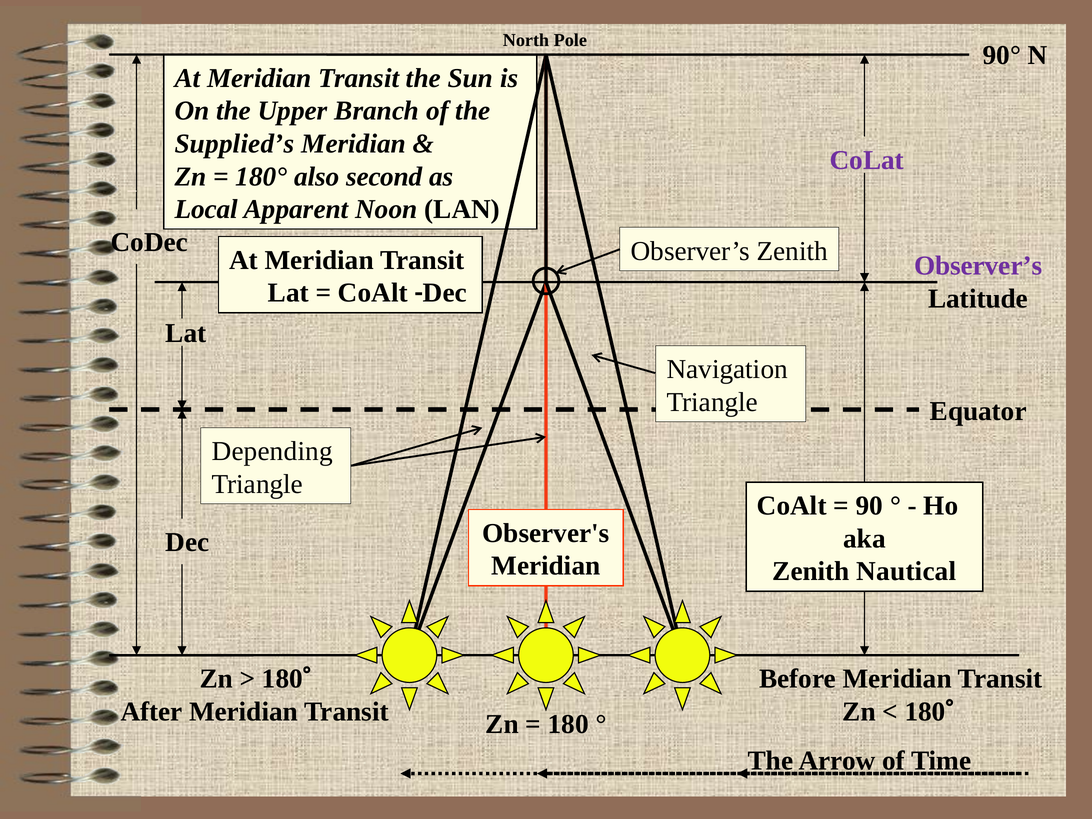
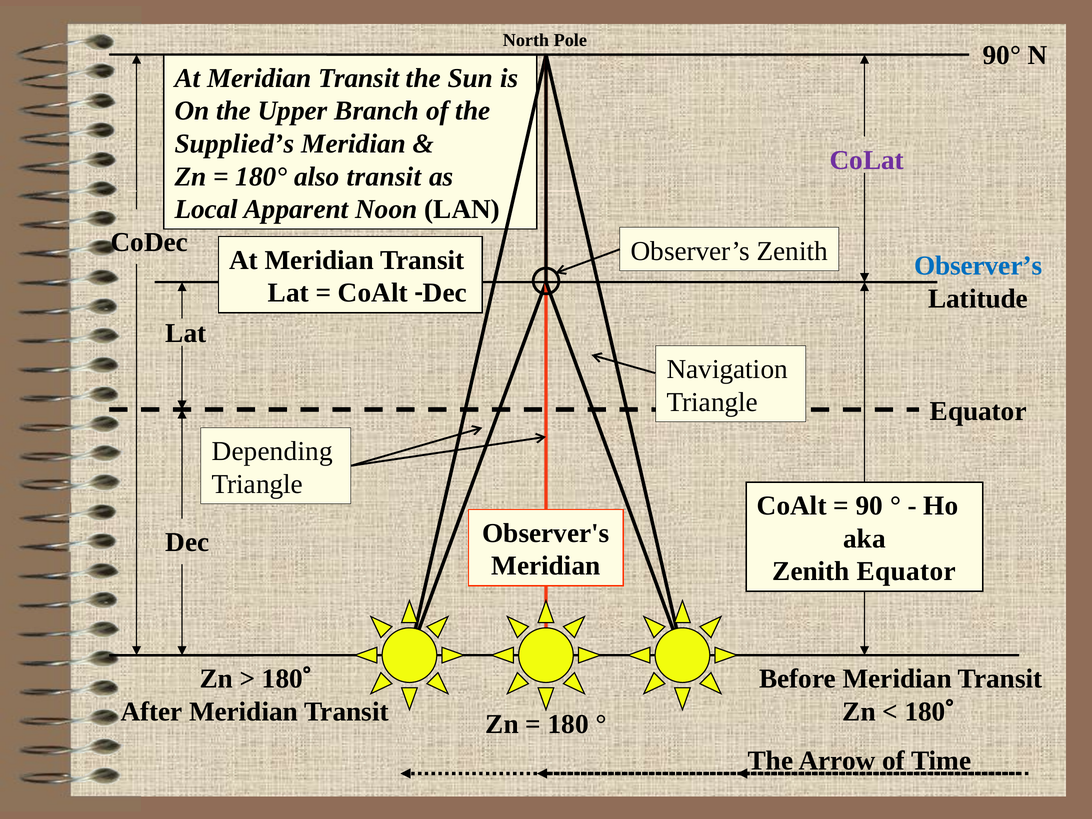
also second: second -> transit
Observer’s at (978, 266) colour: purple -> blue
Zenith Nautical: Nautical -> Equator
